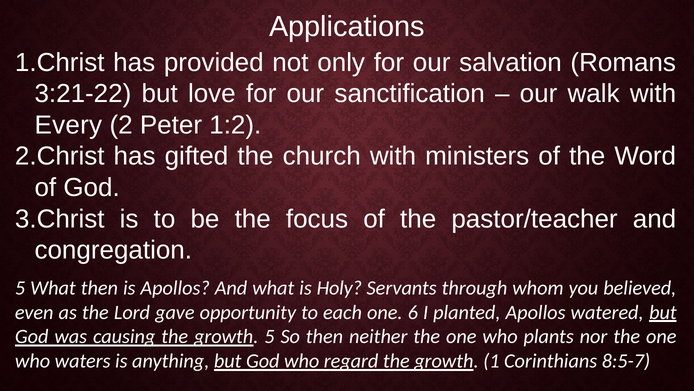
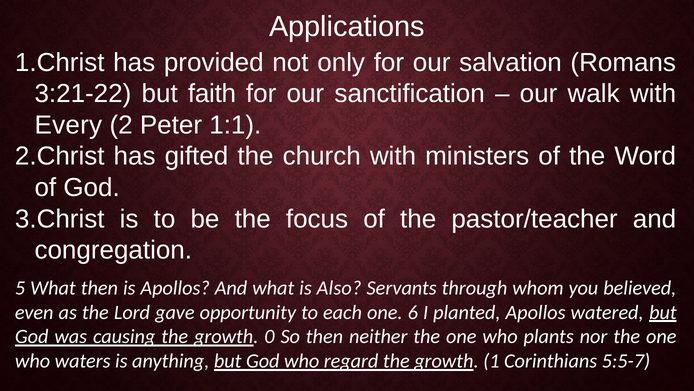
love: love -> faith
1:2: 1:2 -> 1:1
Holy: Holy -> Also
growth 5: 5 -> 0
8:5-7: 8:5-7 -> 5:5-7
